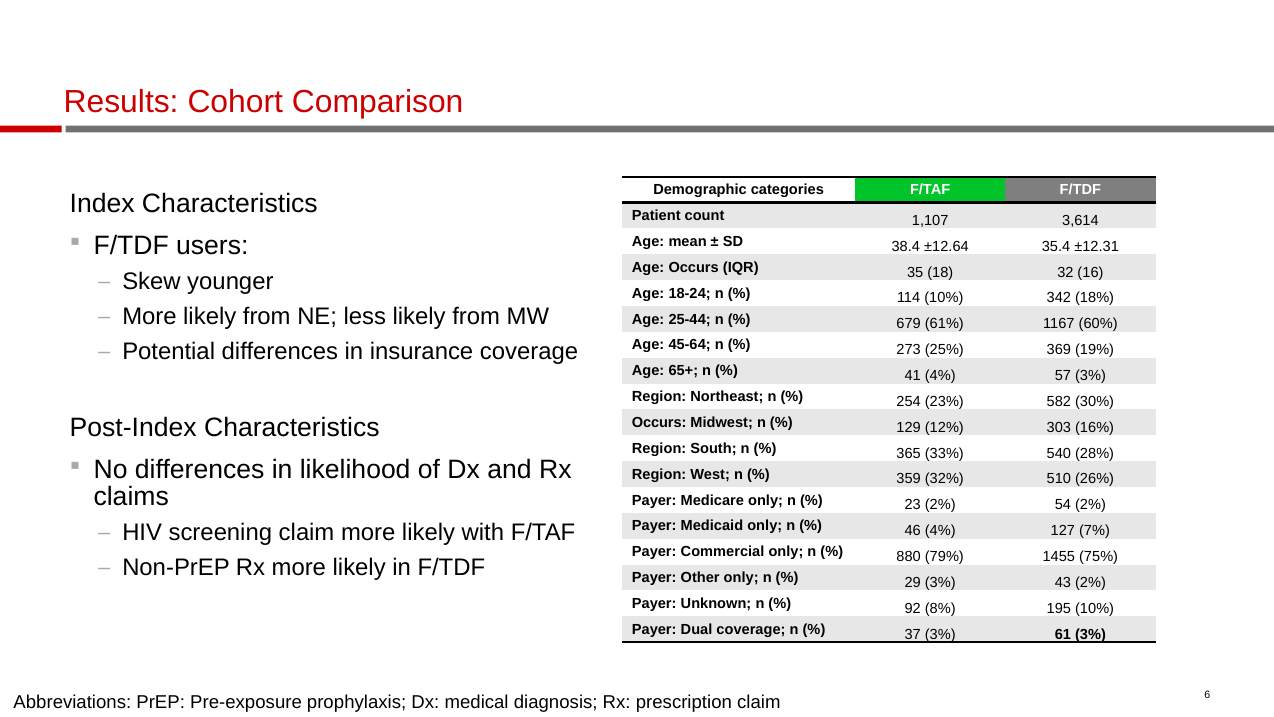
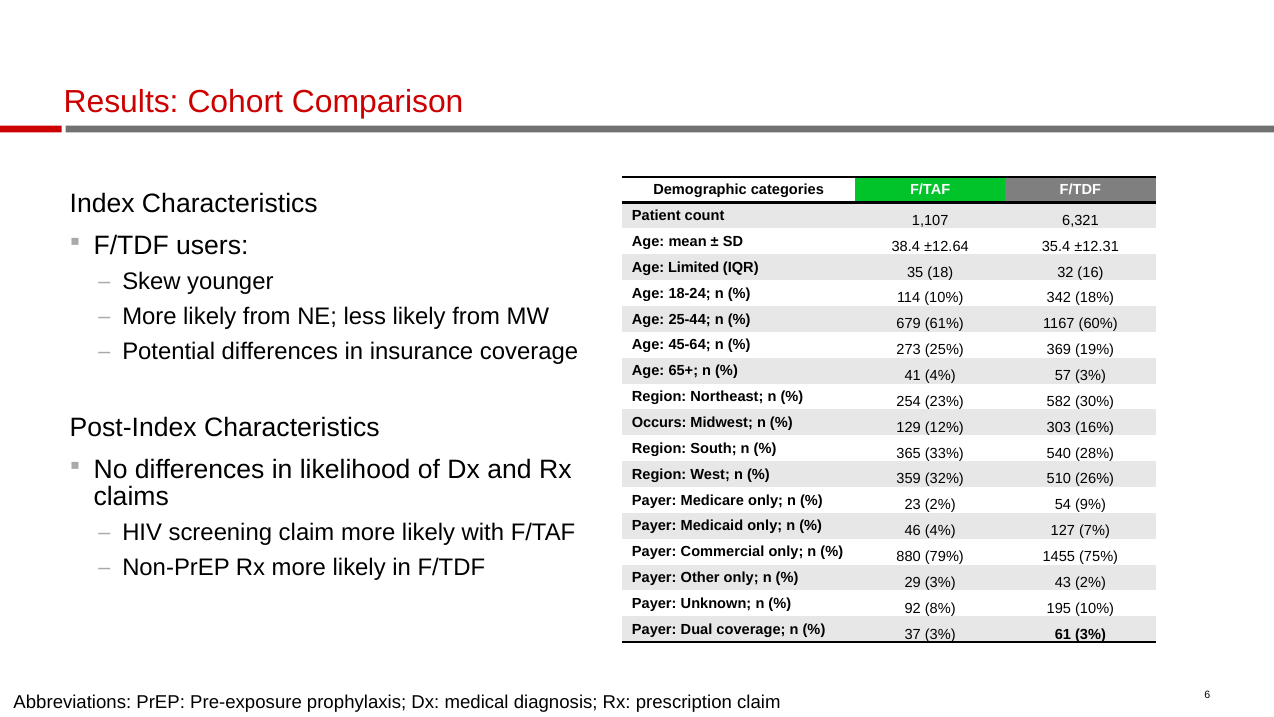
3,614: 3,614 -> 6,321
Age Occurs: Occurs -> Limited
54 2%: 2% -> 9%
